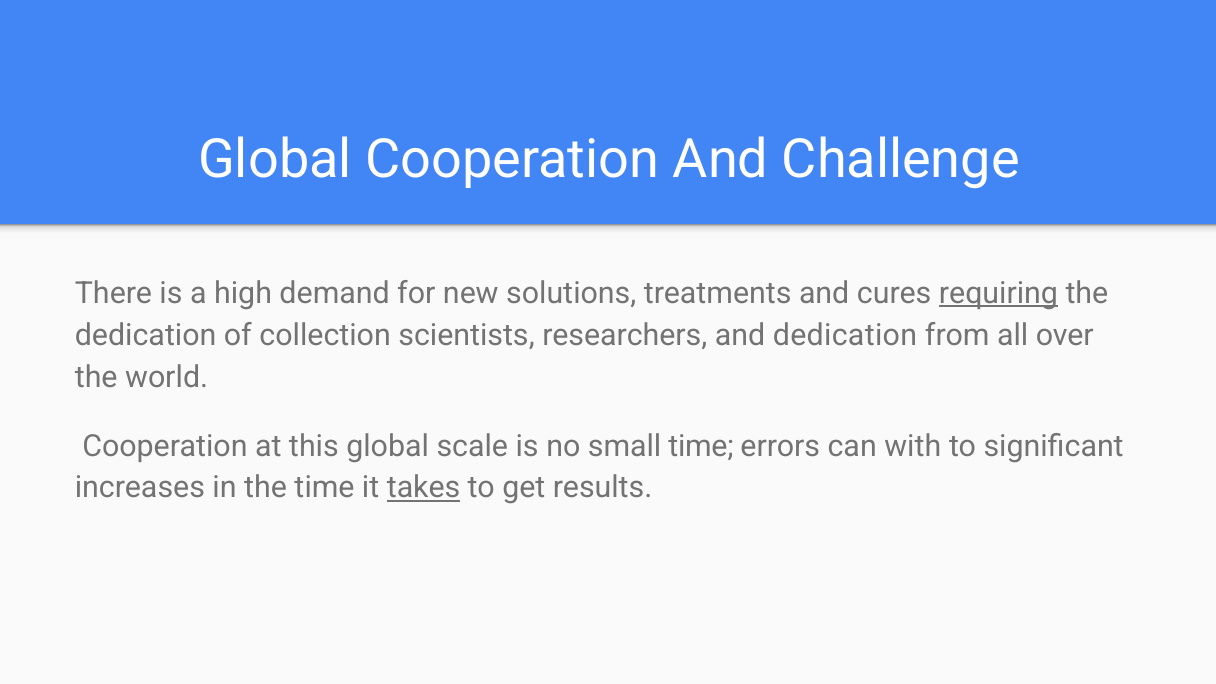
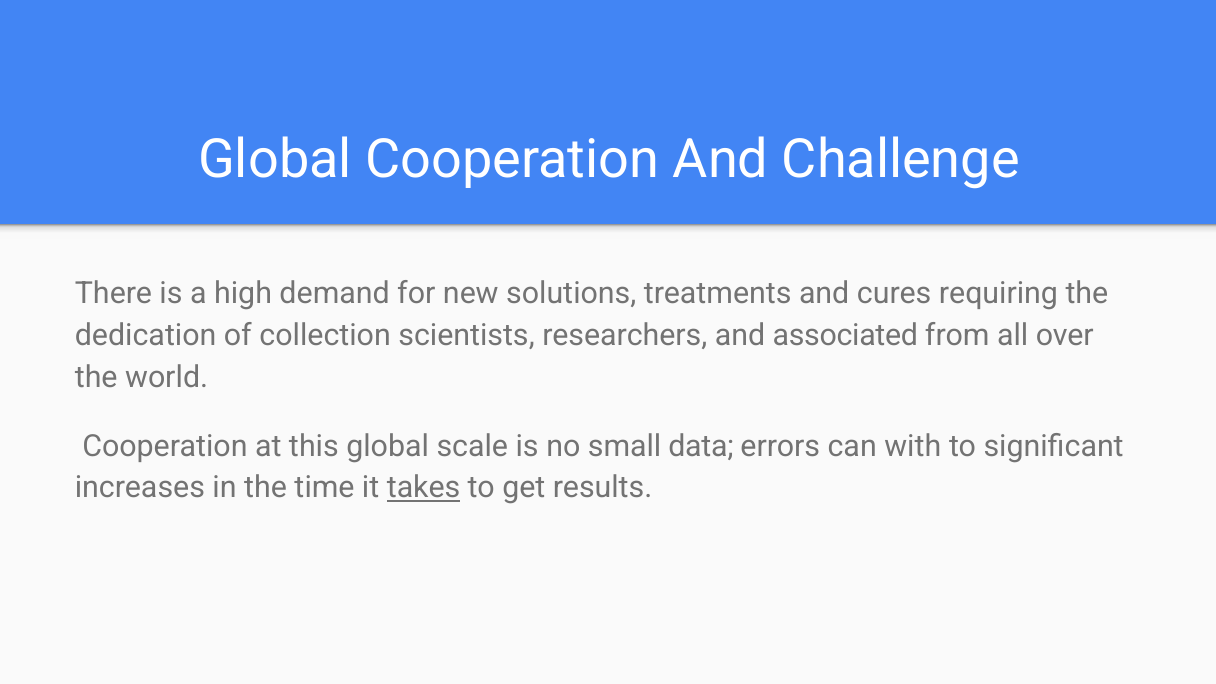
requiring underline: present -> none
and dedication: dedication -> associated
small time: time -> data
